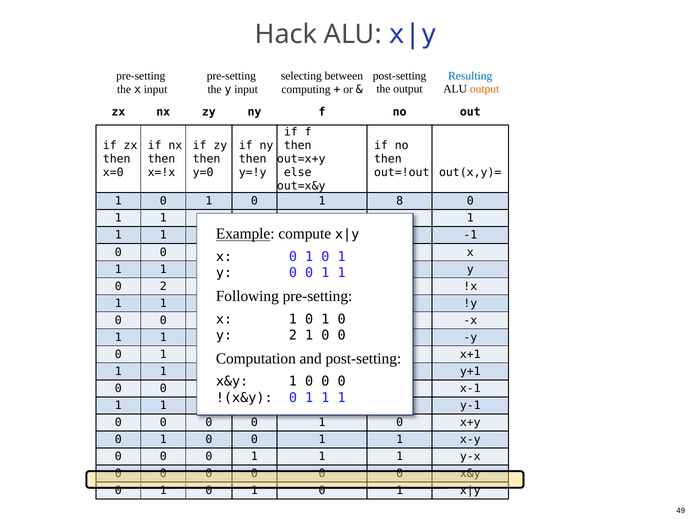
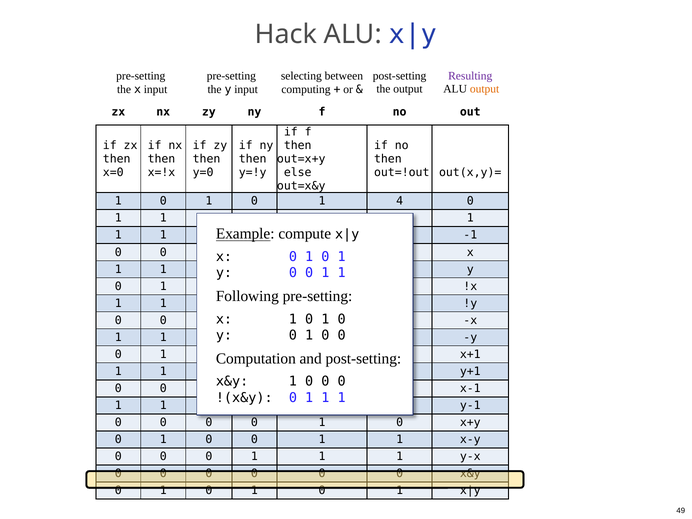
Resulting colour: blue -> purple
8: 8 -> 4
2 at (163, 286): 2 -> 1
2 at (293, 335): 2 -> 0
